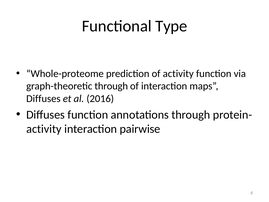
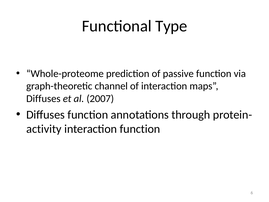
of activity: activity -> passive
graph-theoretic through: through -> channel
2016: 2016 -> 2007
interaction pairwise: pairwise -> function
